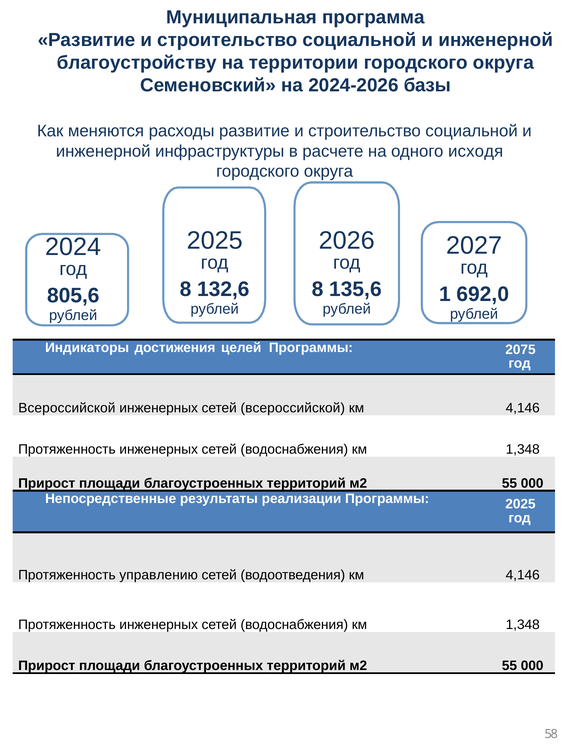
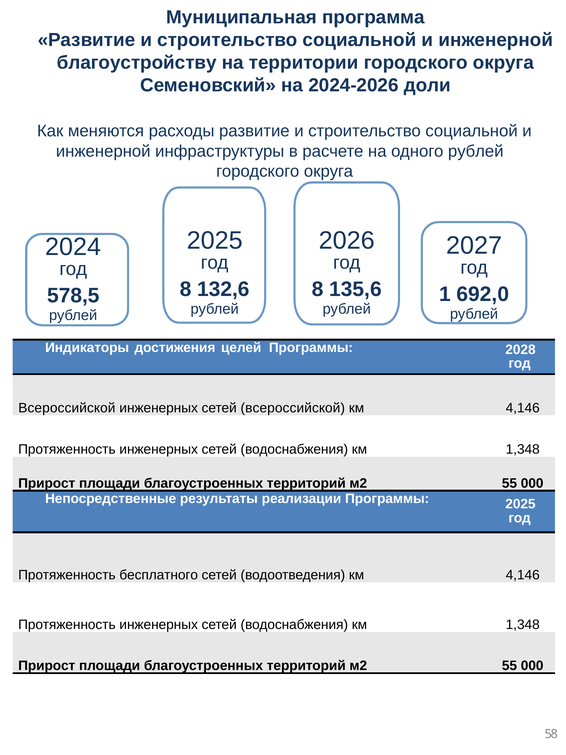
базы: базы -> доли
одного исходя: исходя -> рублей
805,6: 805,6 -> 578,5
2075: 2075 -> 2028
управлению: управлению -> бесплатного
